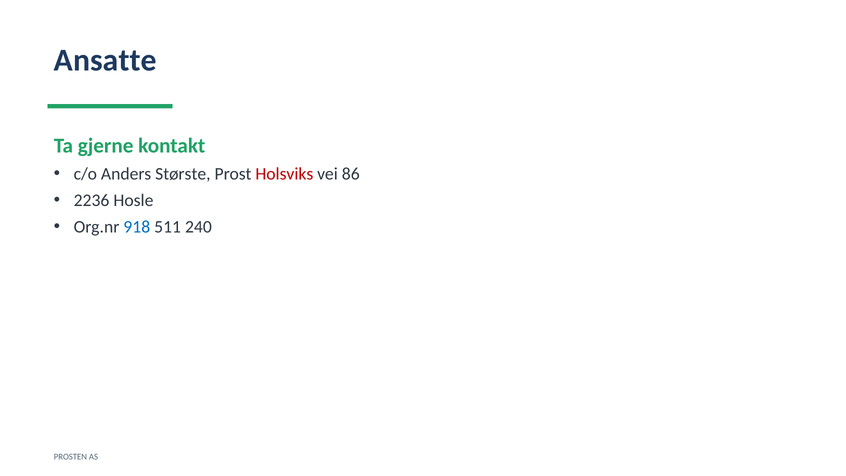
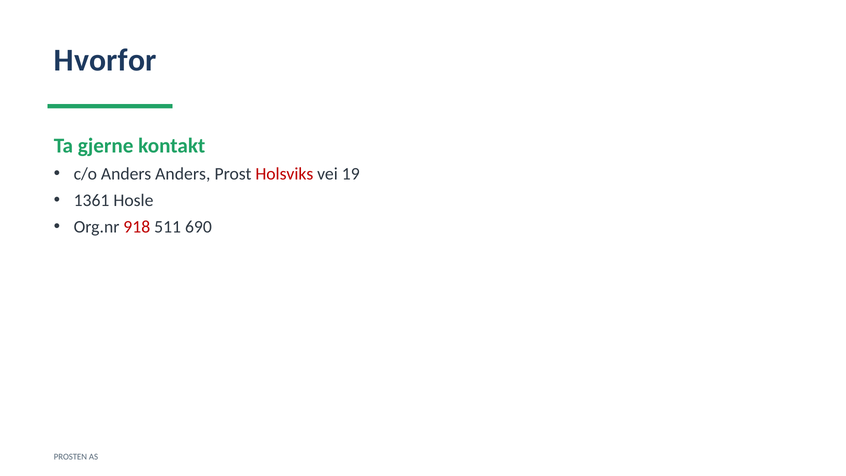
Ansatte: Ansatte -> Hvorfor
Anders Største: Største -> Anders
86: 86 -> 19
2236: 2236 -> 1361
918 colour: blue -> red
240: 240 -> 690
